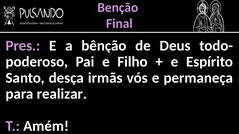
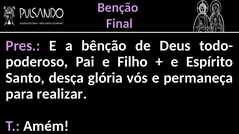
irmãs: irmãs -> glória
